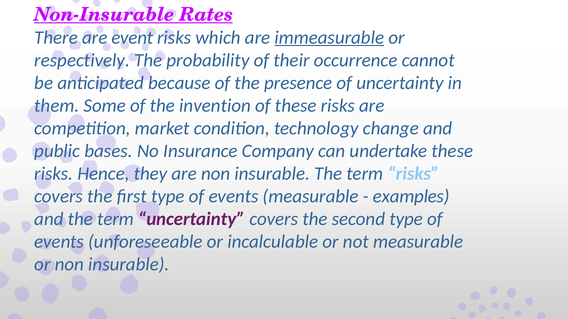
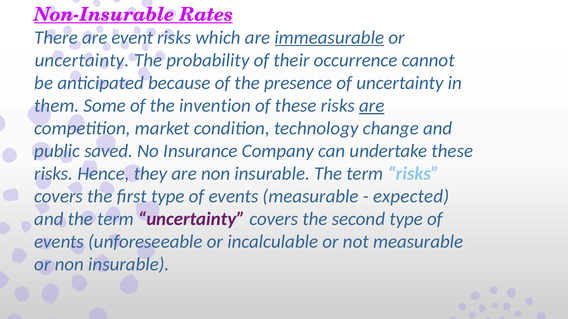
respectively at (82, 60): respectively -> uncertainty
are at (372, 106) underline: none -> present
bases: bases -> saved
examples: examples -> expected
